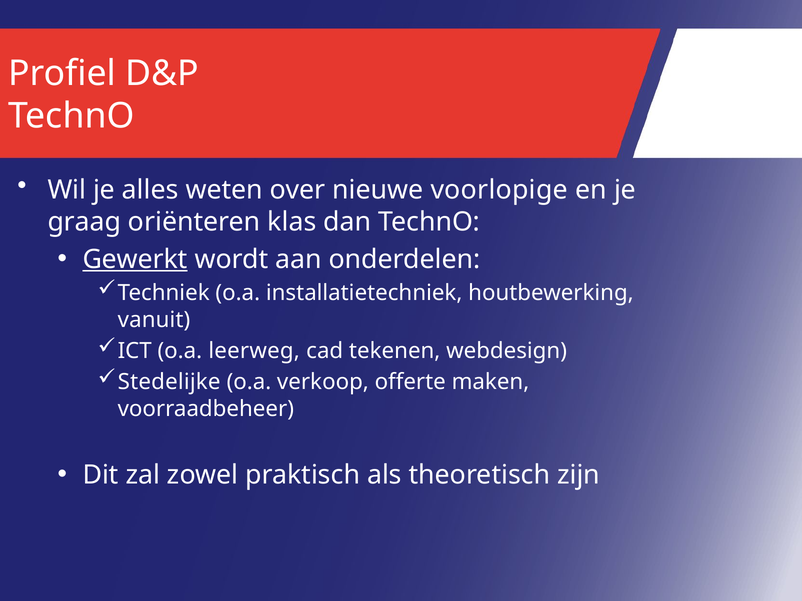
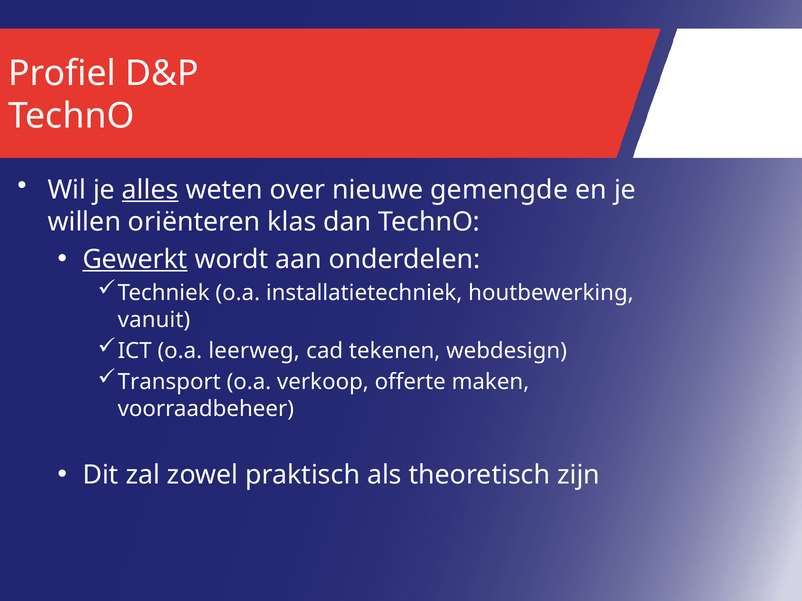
alles underline: none -> present
voorlopige: voorlopige -> gemengde
graag: graag -> willen
Stedelijke: Stedelijke -> Transport
